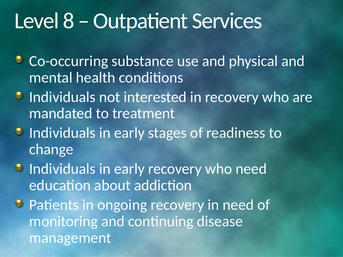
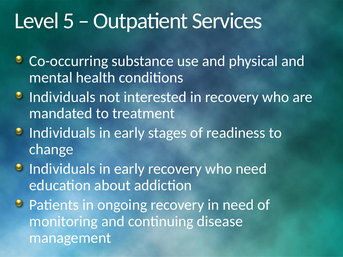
8: 8 -> 5
